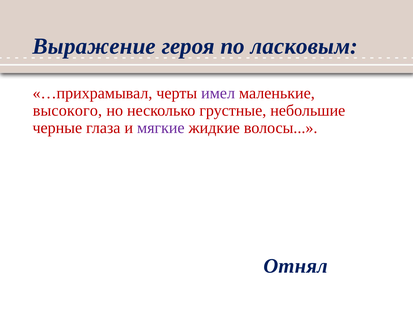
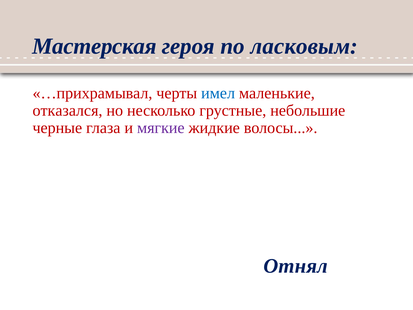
Выражение: Выражение -> Мастерская
имел colour: purple -> blue
высокого: высокого -> отказался
